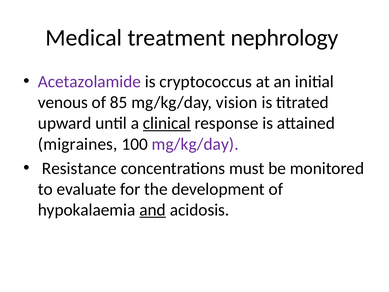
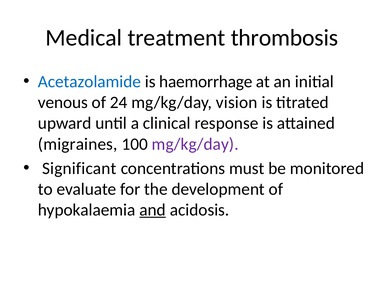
nephrology: nephrology -> thrombosis
Acetazolamide colour: purple -> blue
cryptococcus: cryptococcus -> haemorrhage
85: 85 -> 24
clinical underline: present -> none
Resistance: Resistance -> Significant
